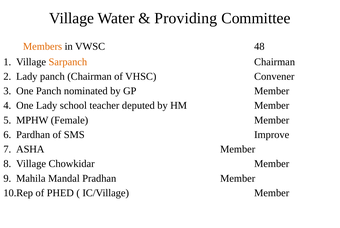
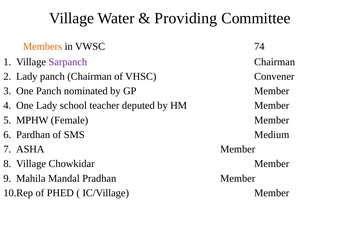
48: 48 -> 74
Sarpanch colour: orange -> purple
Improve: Improve -> Medium
